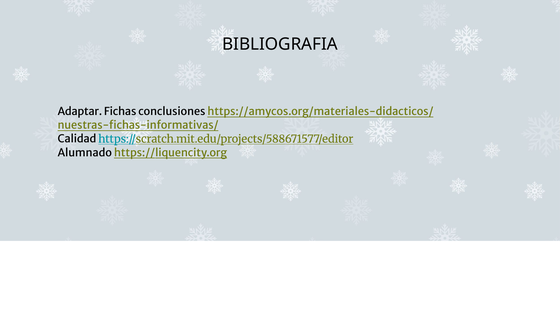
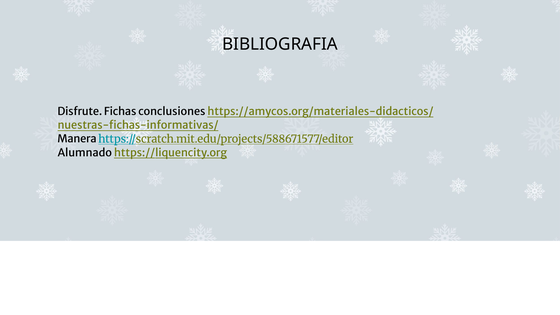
Adaptar: Adaptar -> Disfrute
Calidad: Calidad -> Manera
